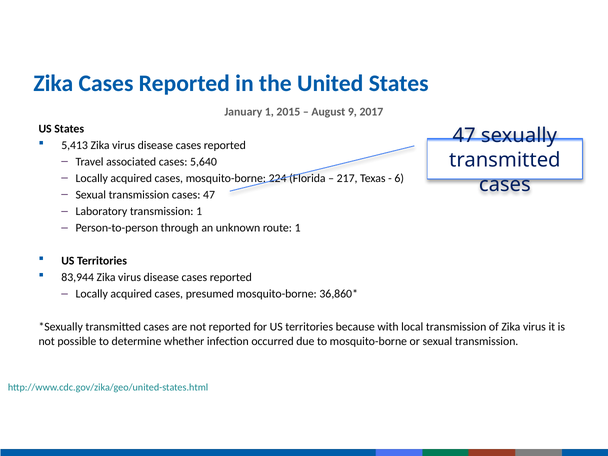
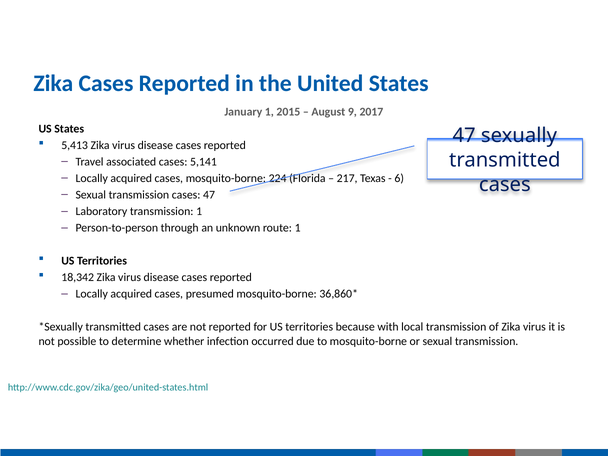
5,640: 5,640 -> 5,141
83,944: 83,944 -> 18,342
